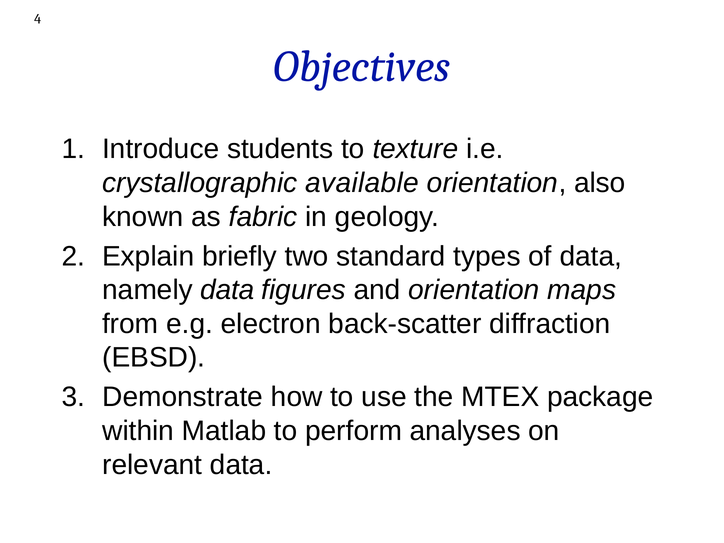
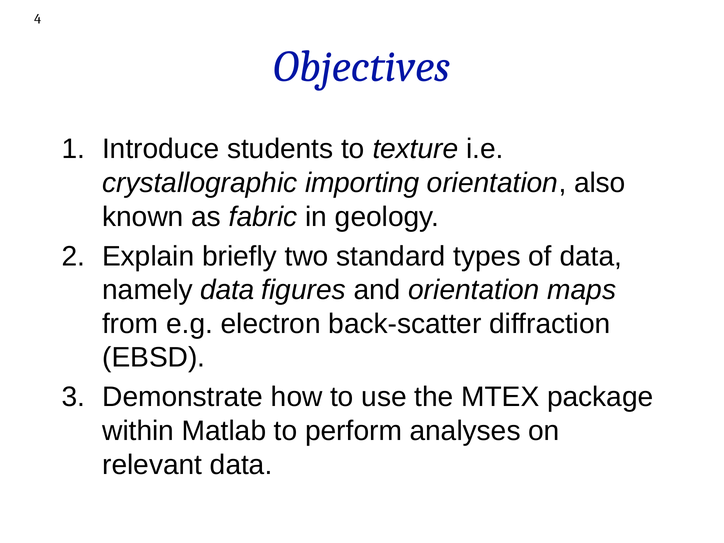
available: available -> importing
